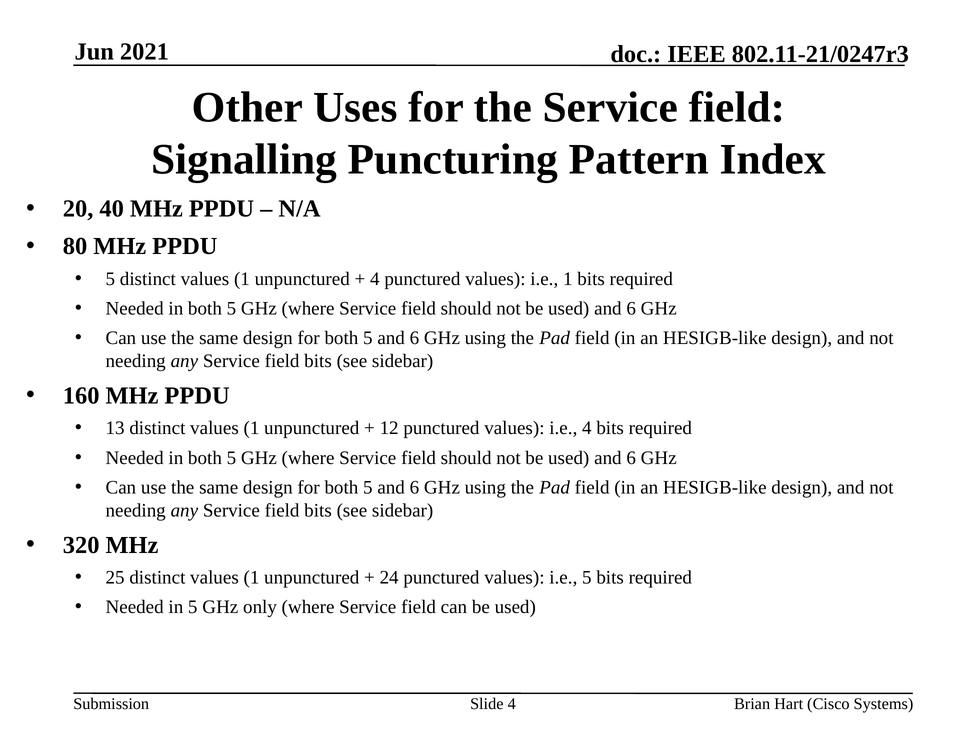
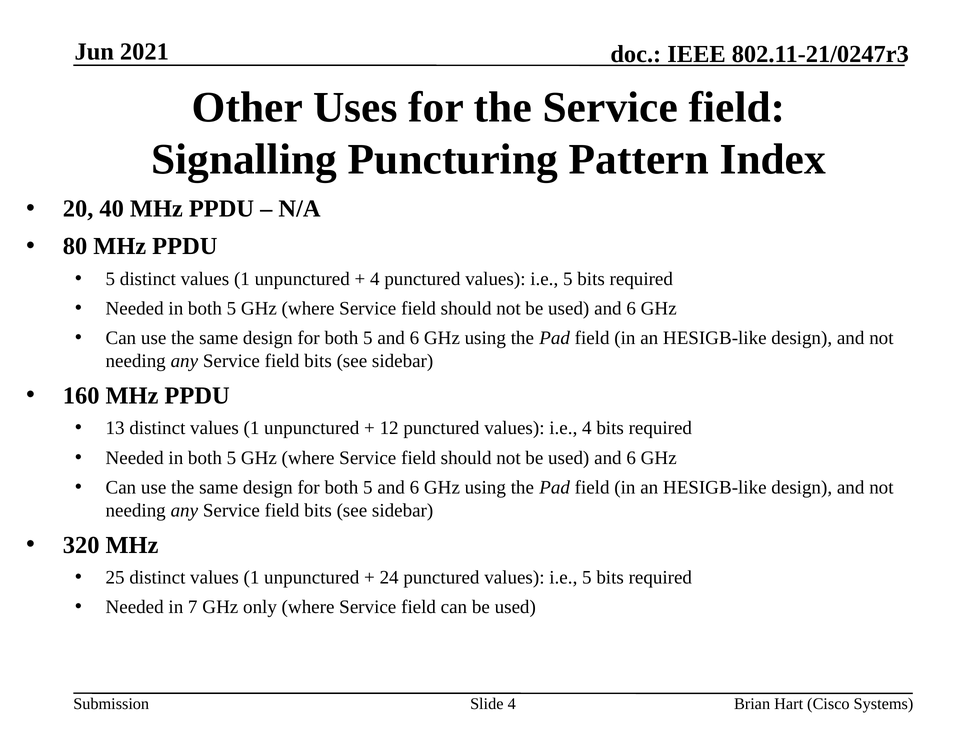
1 at (568, 279): 1 -> 5
in 5: 5 -> 7
